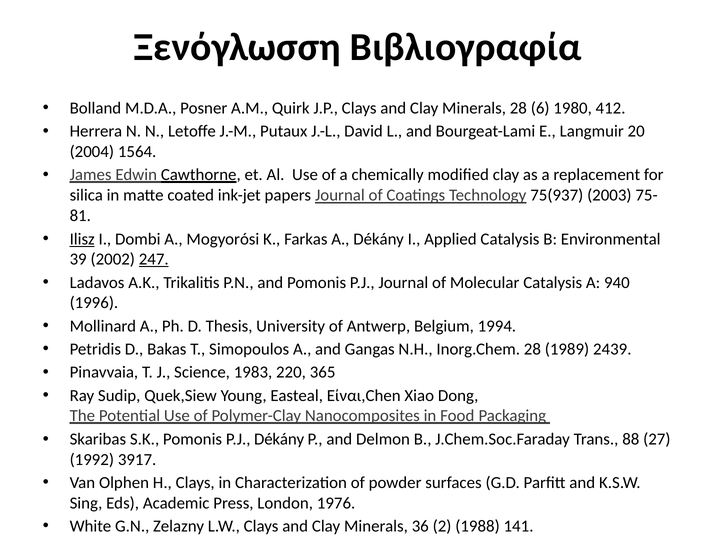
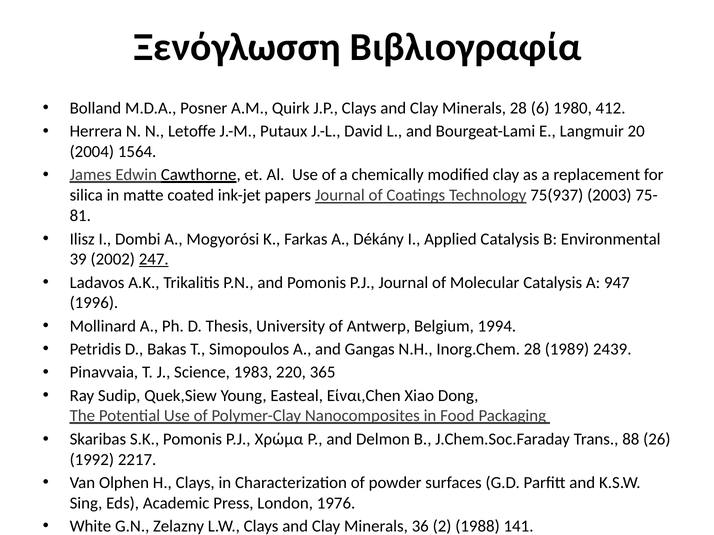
Ilisz underline: present -> none
940: 940 -> 947
P.J Dékány: Dékány -> Χρώμα
27: 27 -> 26
3917: 3917 -> 2217
